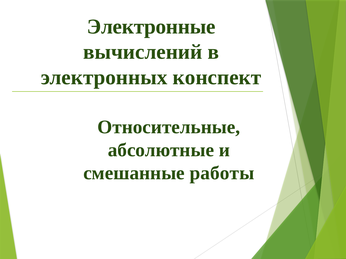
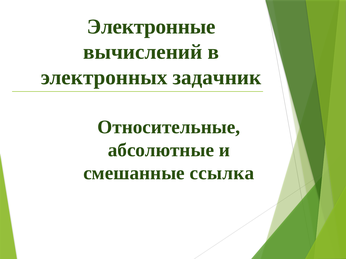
конспект: конспект -> задачник
работы: работы -> ссылка
